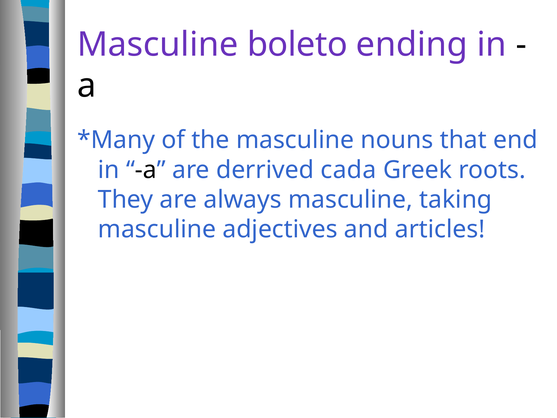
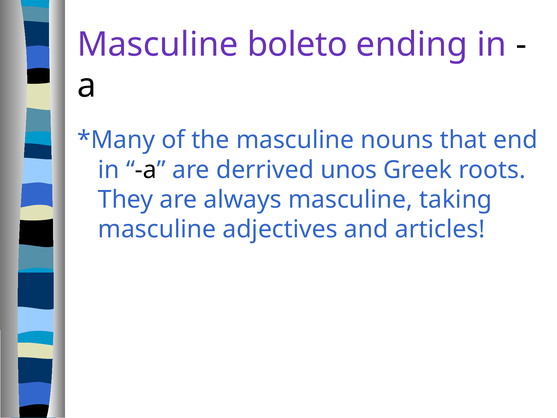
cada: cada -> unos
